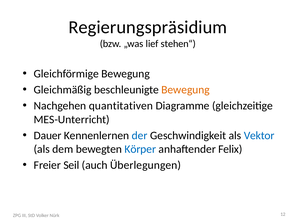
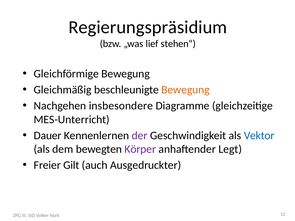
quantitativen: quantitativen -> insbesondere
der colour: blue -> purple
Körper colour: blue -> purple
Felix: Felix -> Legt
Seil: Seil -> Gilt
Überlegungen: Überlegungen -> Ausgedruckter
